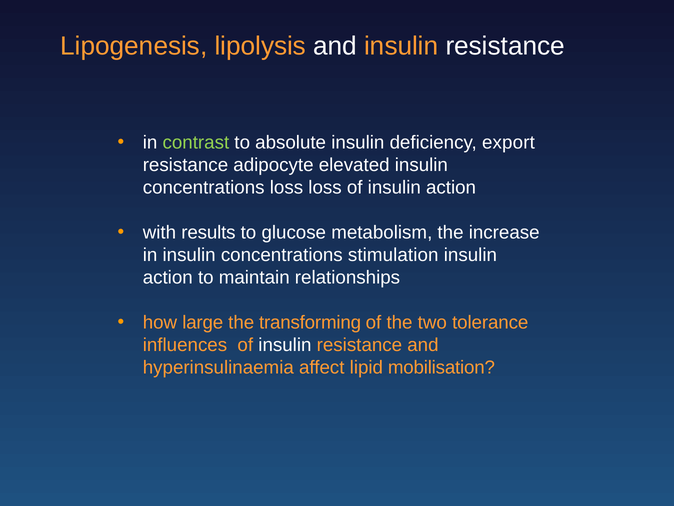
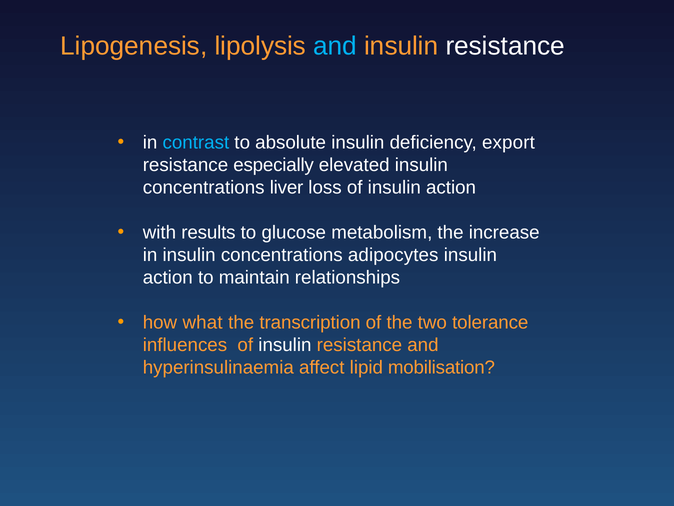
and at (335, 46) colour: white -> light blue
contrast colour: light green -> light blue
adipocyte: adipocyte -> especially
concentrations loss: loss -> liver
stimulation: stimulation -> adipocytes
large: large -> what
transforming: transforming -> transcription
